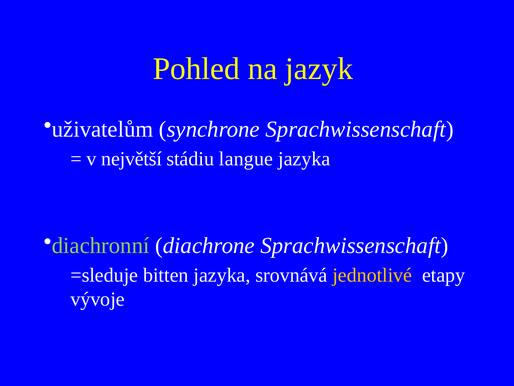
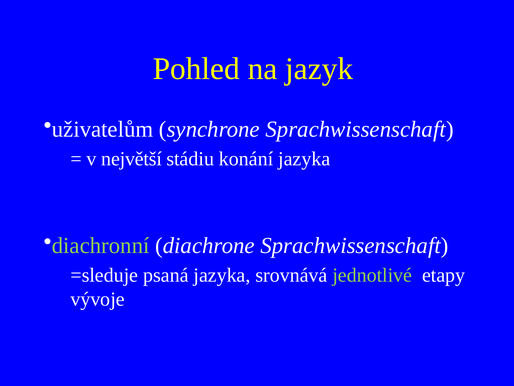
langue: langue -> konání
bitten: bitten -> psaná
jednotlivé colour: yellow -> light green
